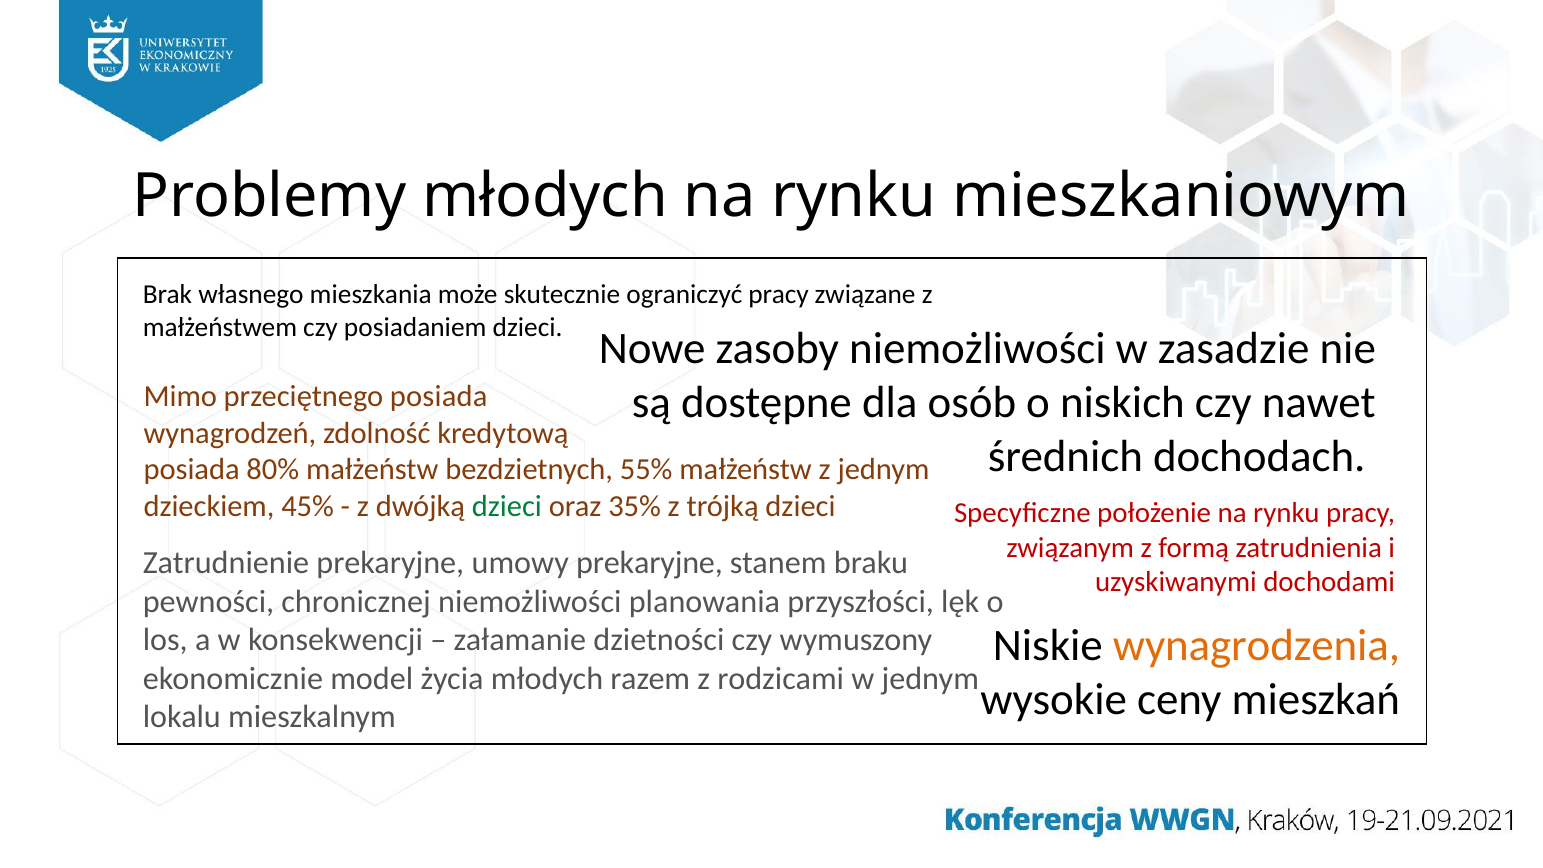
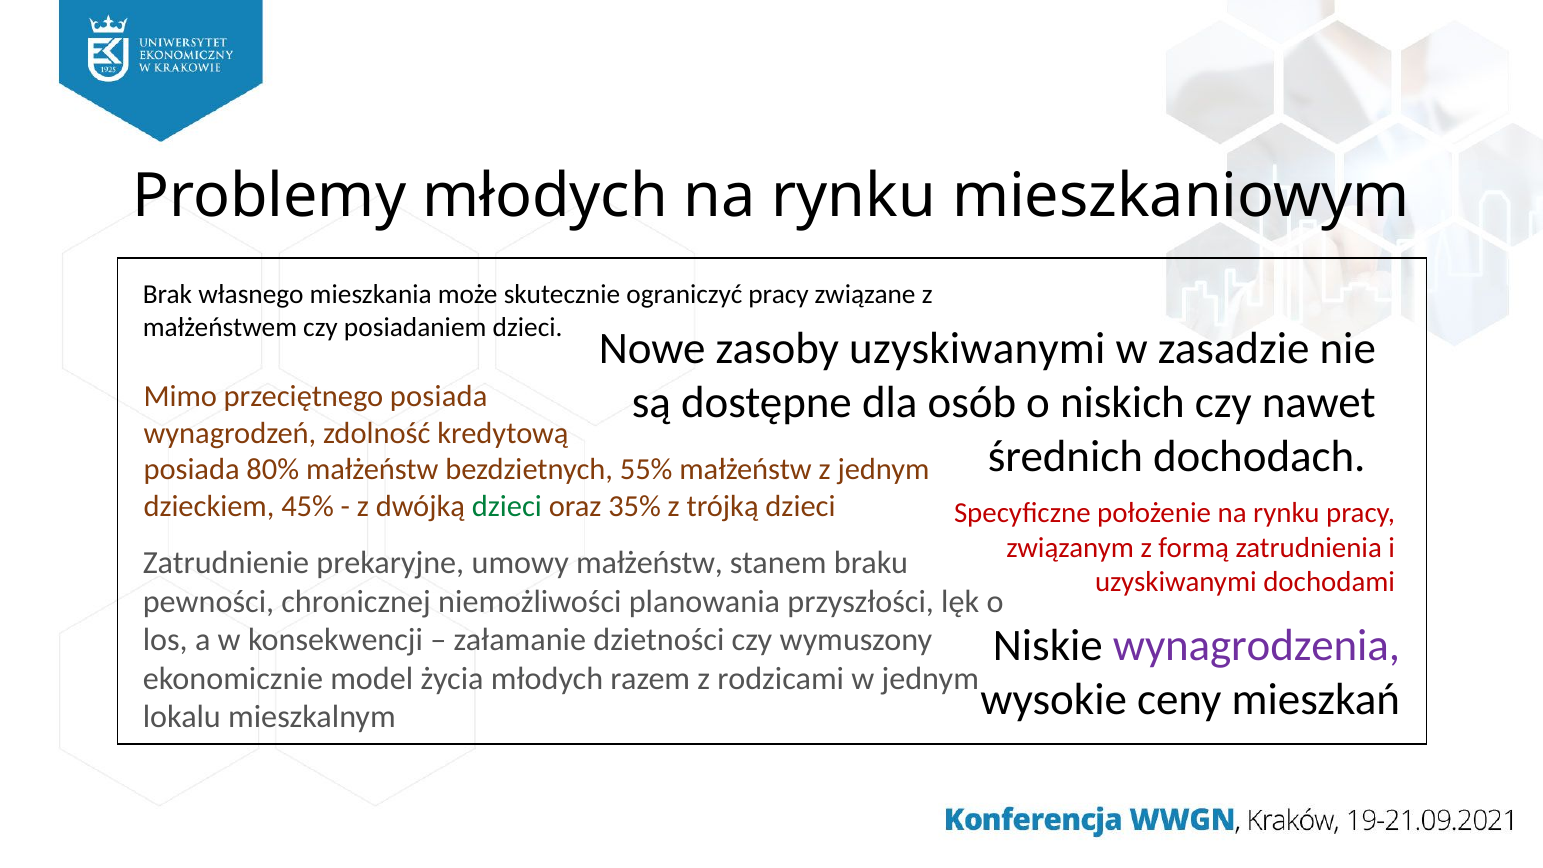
zasoby niemożliwości: niemożliwości -> uzyskiwanymi
umowy prekaryjne: prekaryjne -> małżeństw
wynagrodzenia colour: orange -> purple
